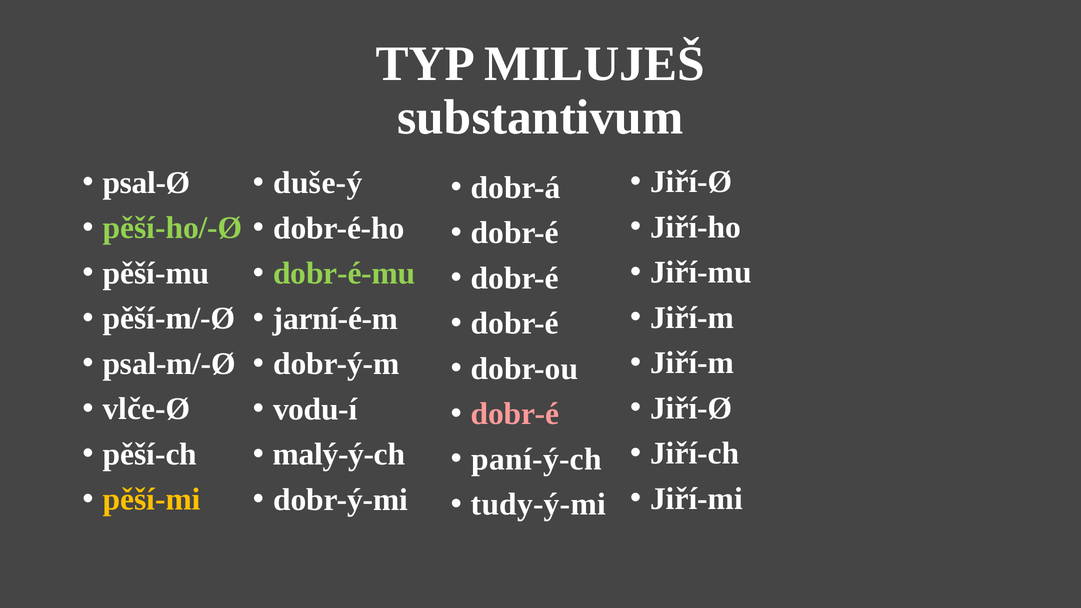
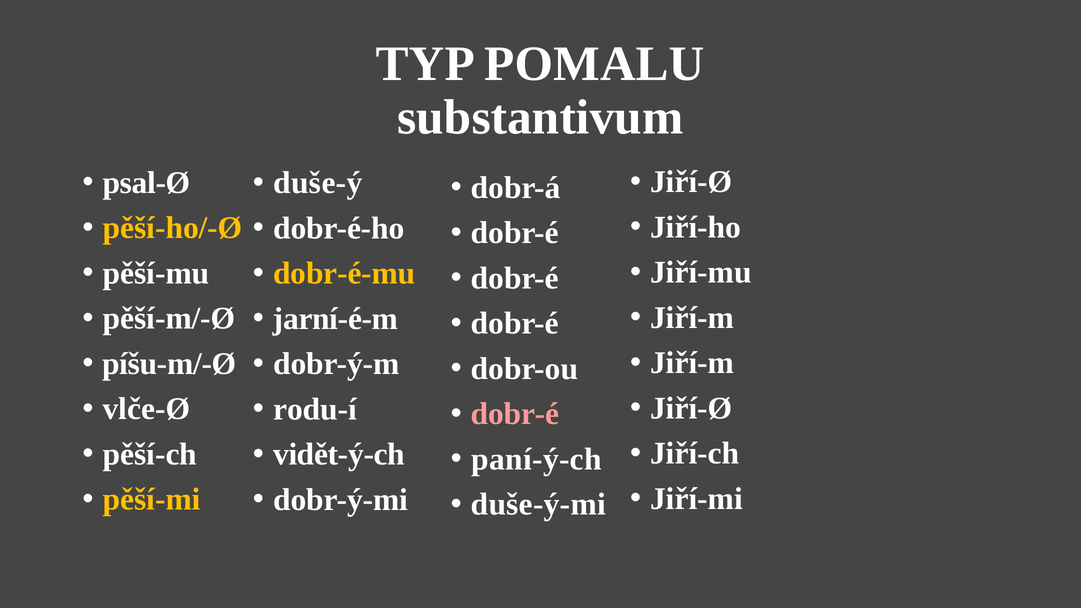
MILUJEŠ: MILUJEŠ -> POMALU
pěší-ho/-Ø colour: light green -> yellow
dobr-é-mu colour: light green -> yellow
psal-m/-Ø: psal-m/-Ø -> píšu-m/-Ø
vodu-í: vodu-í -> rodu-í
malý-ý-ch: malý-ý-ch -> vidět-ý-ch
tudy-ý-mi: tudy-ý-mi -> duše-ý-mi
